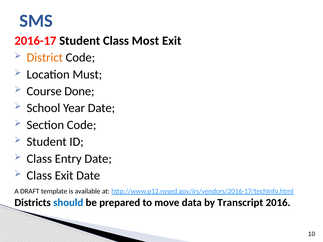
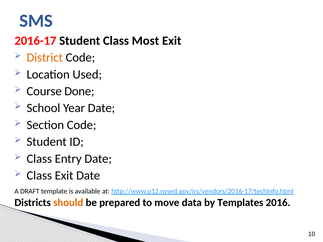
Must: Must -> Used
should colour: blue -> orange
Transcript: Transcript -> Templates
